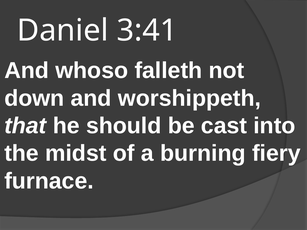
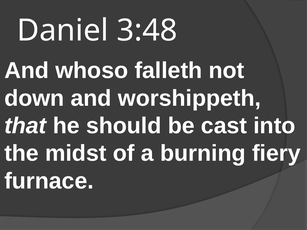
3:41: 3:41 -> 3:48
